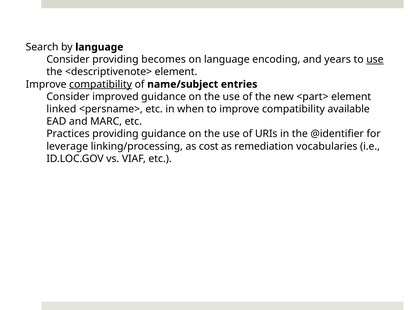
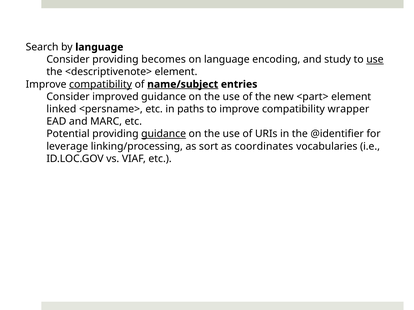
years: years -> study
name/subject underline: none -> present
when: when -> paths
available: available -> wrapper
Practices: Practices -> Potential
guidance at (164, 134) underline: none -> present
cost: cost -> sort
remediation: remediation -> coordinates
